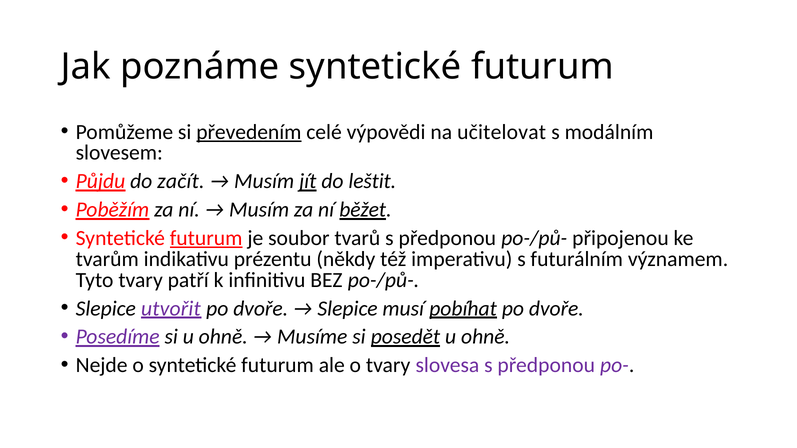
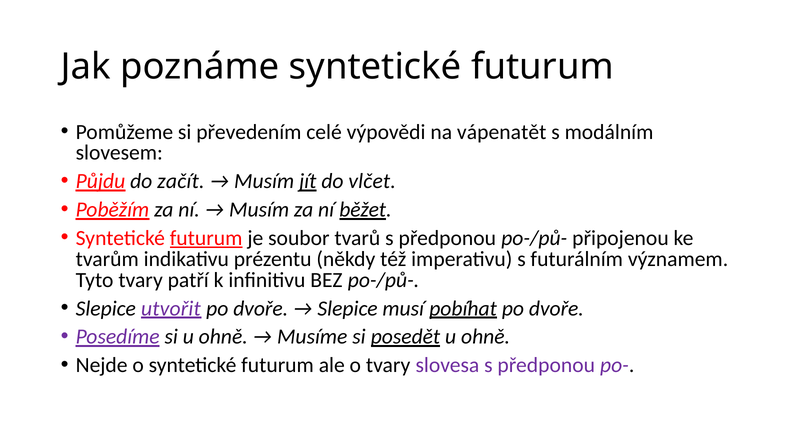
převedením underline: present -> none
učitelovat: učitelovat -> vápenatět
leštit: leštit -> vlčet
